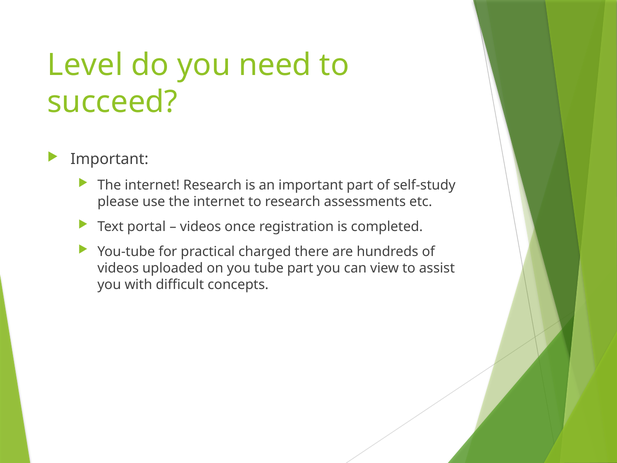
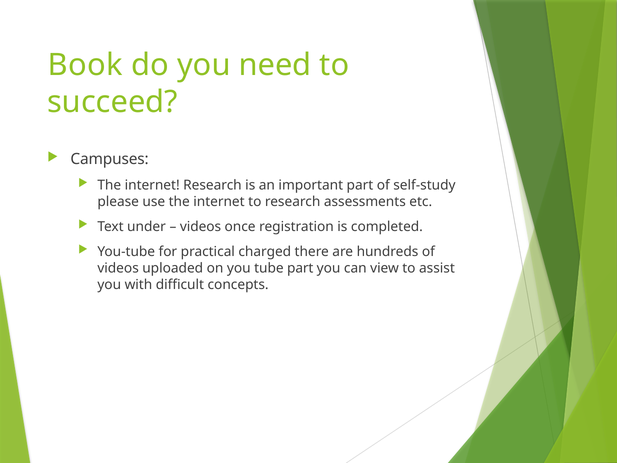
Level: Level -> Book
Important at (109, 159): Important -> Campuses
portal: portal -> under
